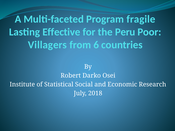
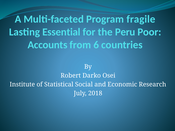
Effective: Effective -> Essential
Villagers: Villagers -> Accounts
